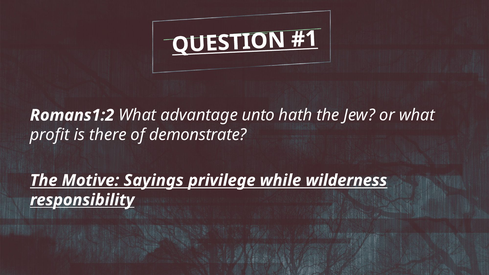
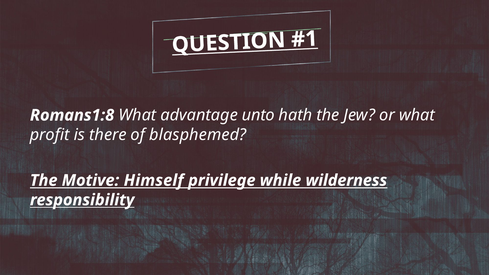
Romans1:2: Romans1:2 -> Romans1:8
demonstrate: demonstrate -> blasphemed
Sayings: Sayings -> Himself
